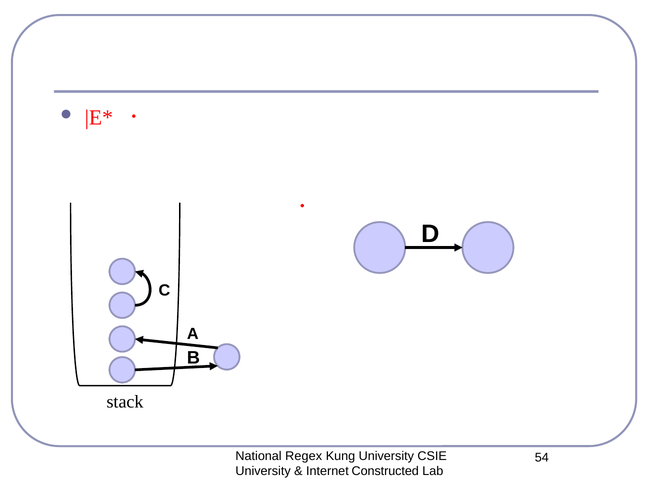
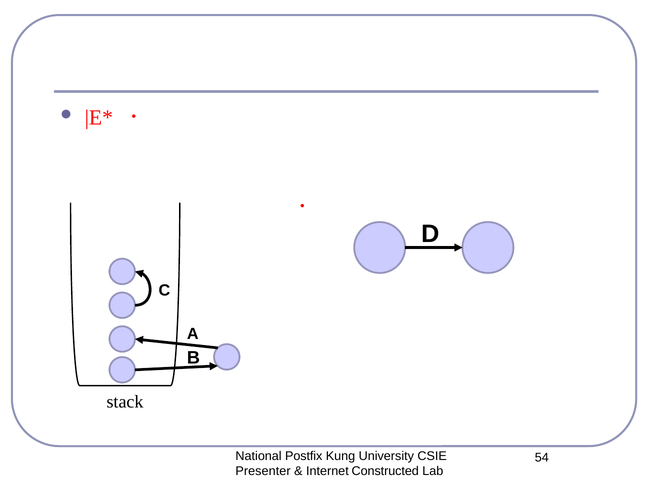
Regex: Regex -> Postfix
University at (263, 471): University -> Presenter
